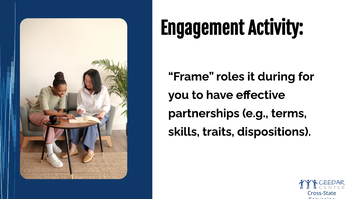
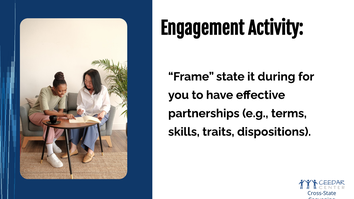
roles: roles -> state
